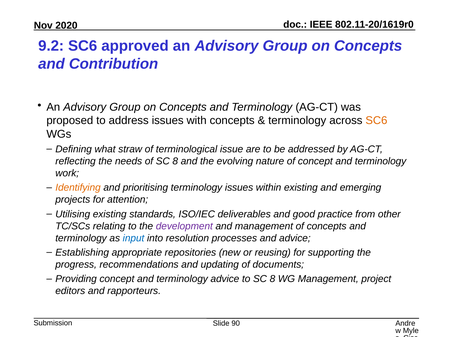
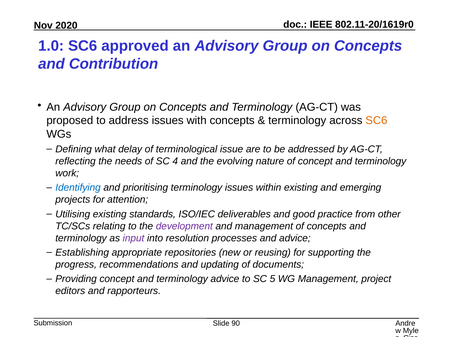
9.2: 9.2 -> 1.0
straw: straw -> delay
of SC 8: 8 -> 4
Identifying colour: orange -> blue
input colour: blue -> purple
to SC 8: 8 -> 5
